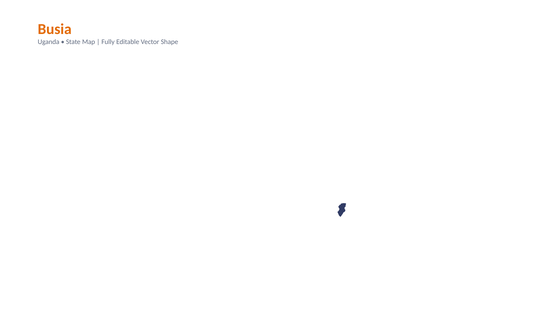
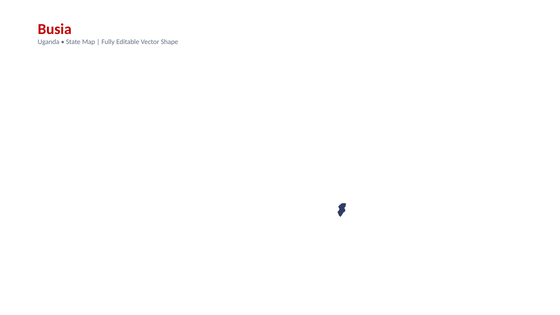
Busia colour: orange -> red
